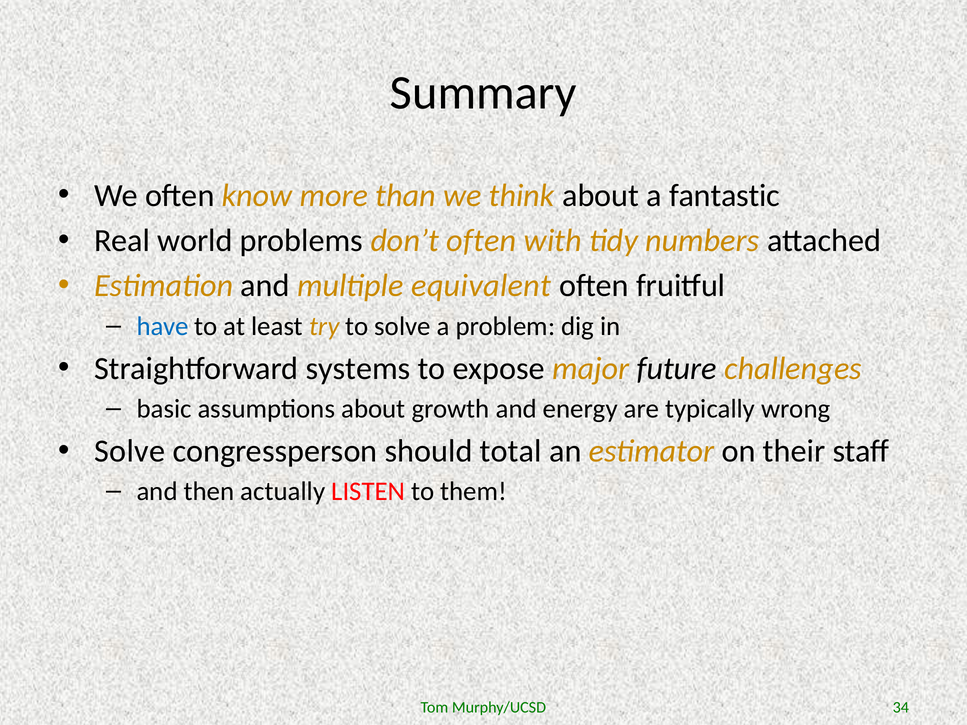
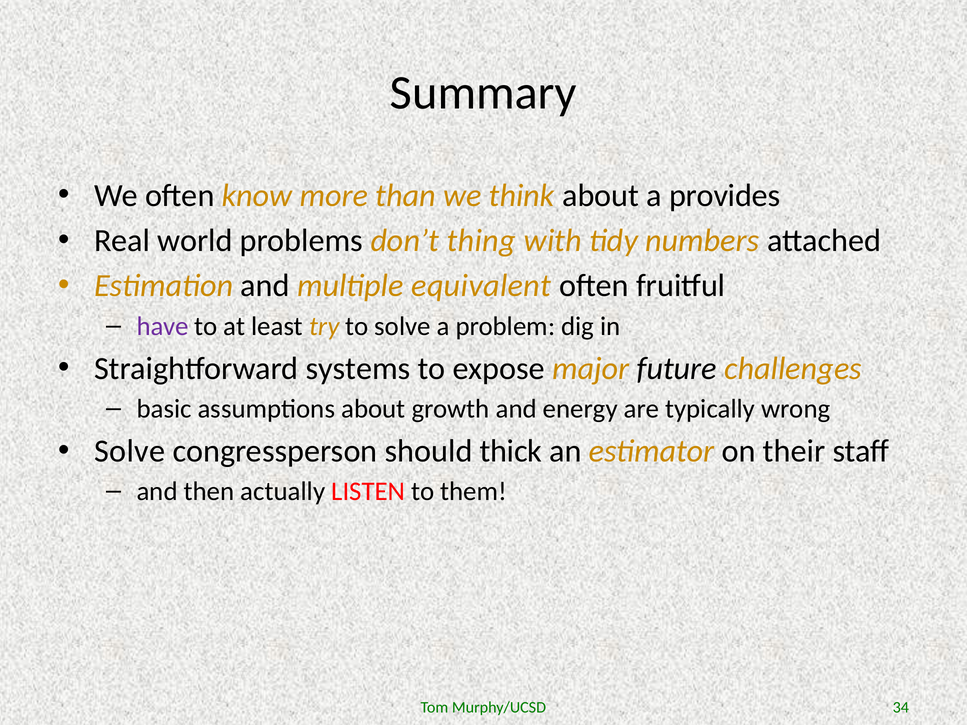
fantastic: fantastic -> provides
don’t often: often -> thing
have colour: blue -> purple
total: total -> thick
